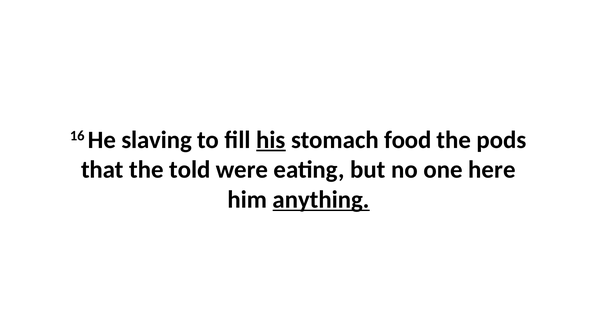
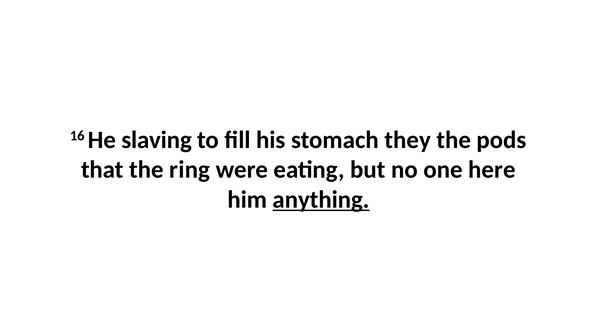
his underline: present -> none
food: food -> they
told: told -> ring
